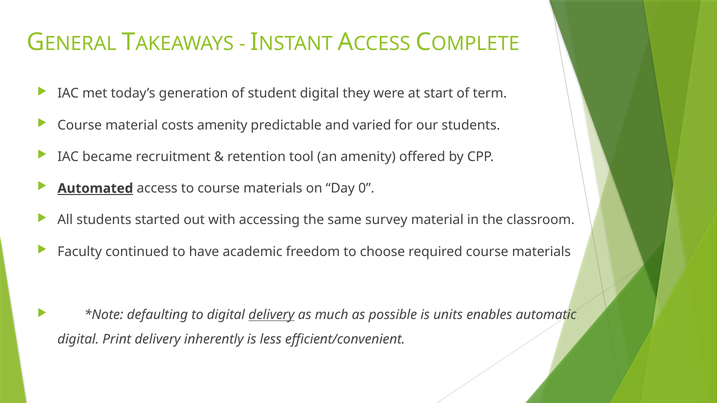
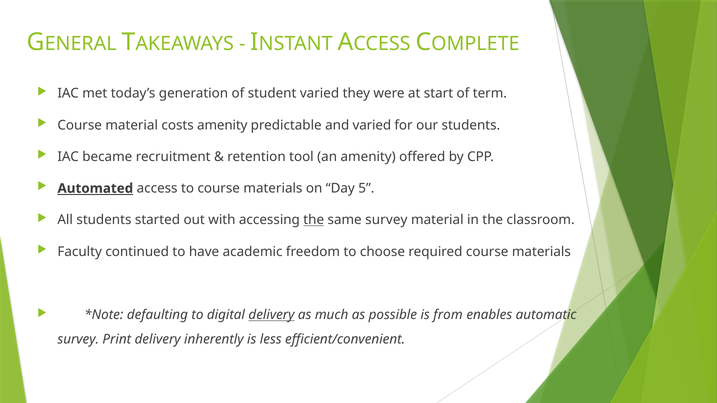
student digital: digital -> varied
0: 0 -> 5
the at (314, 220) underline: none -> present
units: units -> from
digital at (78, 339): digital -> survey
